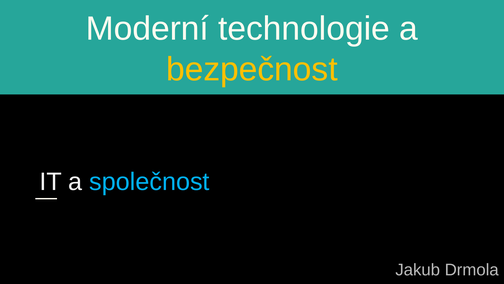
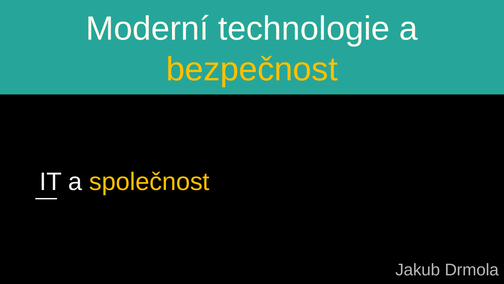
společnost colour: light blue -> yellow
